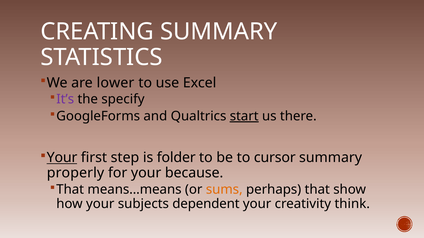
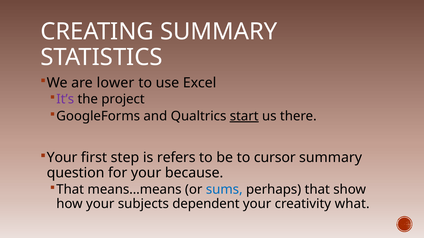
specify: specify -> project
Your at (62, 158) underline: present -> none
folder: folder -> refers
properly: properly -> question
sums colour: orange -> blue
think: think -> what
